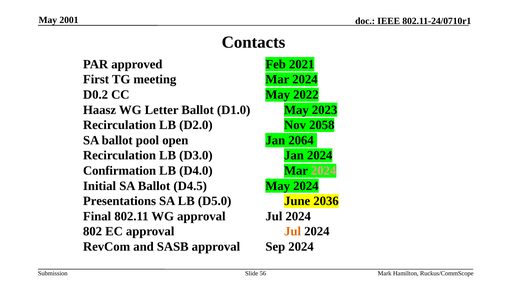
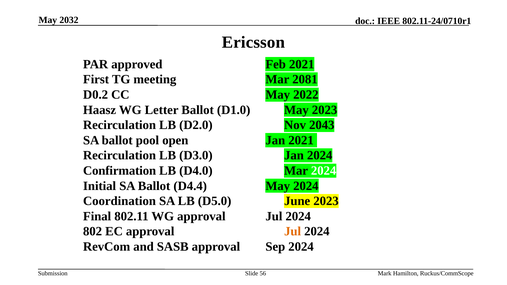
2001: 2001 -> 2032
Contacts: Contacts -> Ericsson
meeting Mar 2024: 2024 -> 2081
2058: 2058 -> 2043
Jan 2064: 2064 -> 2021
2024 at (324, 171) colour: pink -> white
D4.5: D4.5 -> D4.4
Presentations: Presentations -> Coordination
June 2036: 2036 -> 2023
